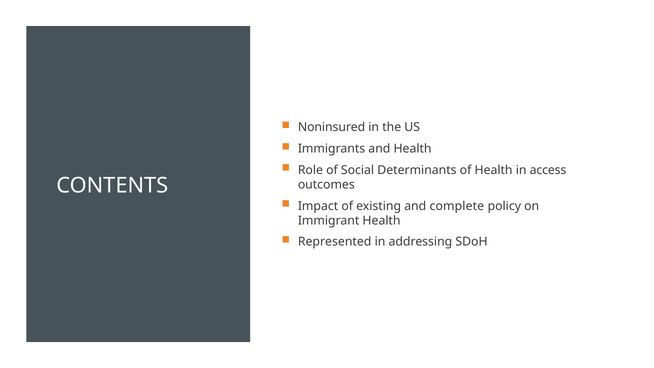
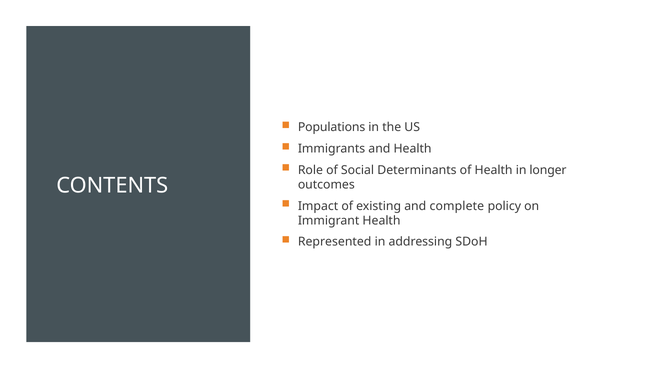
Noninsured: Noninsured -> Populations
access: access -> longer
